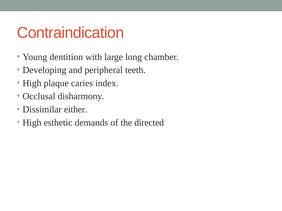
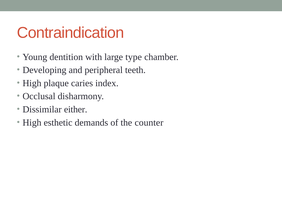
long: long -> type
directed: directed -> counter
